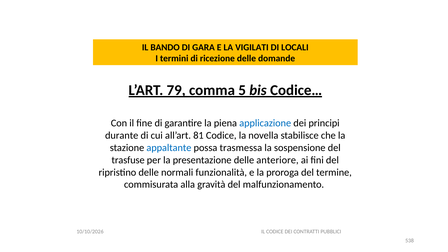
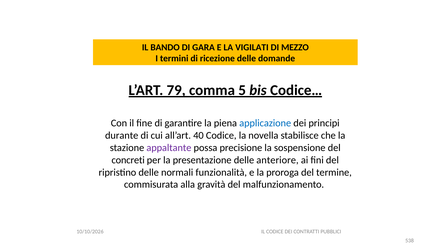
LOCALI: LOCALI -> MEZZO
81: 81 -> 40
appaltante colour: blue -> purple
trasmessa: trasmessa -> precisione
trasfuse: trasfuse -> concreti
